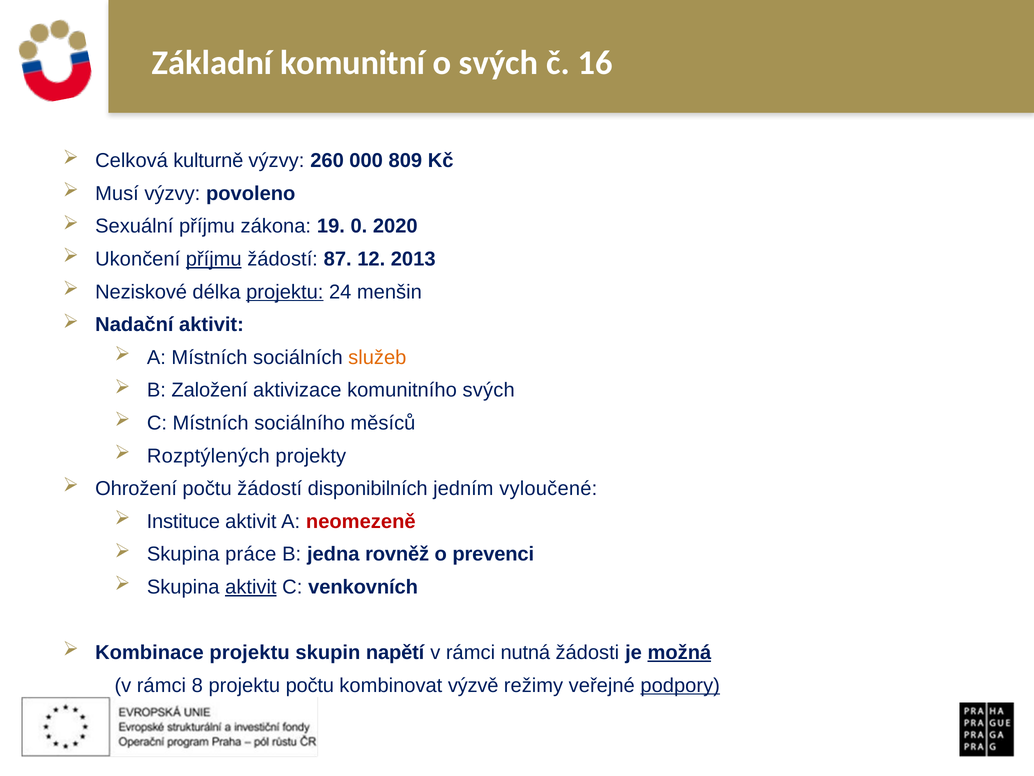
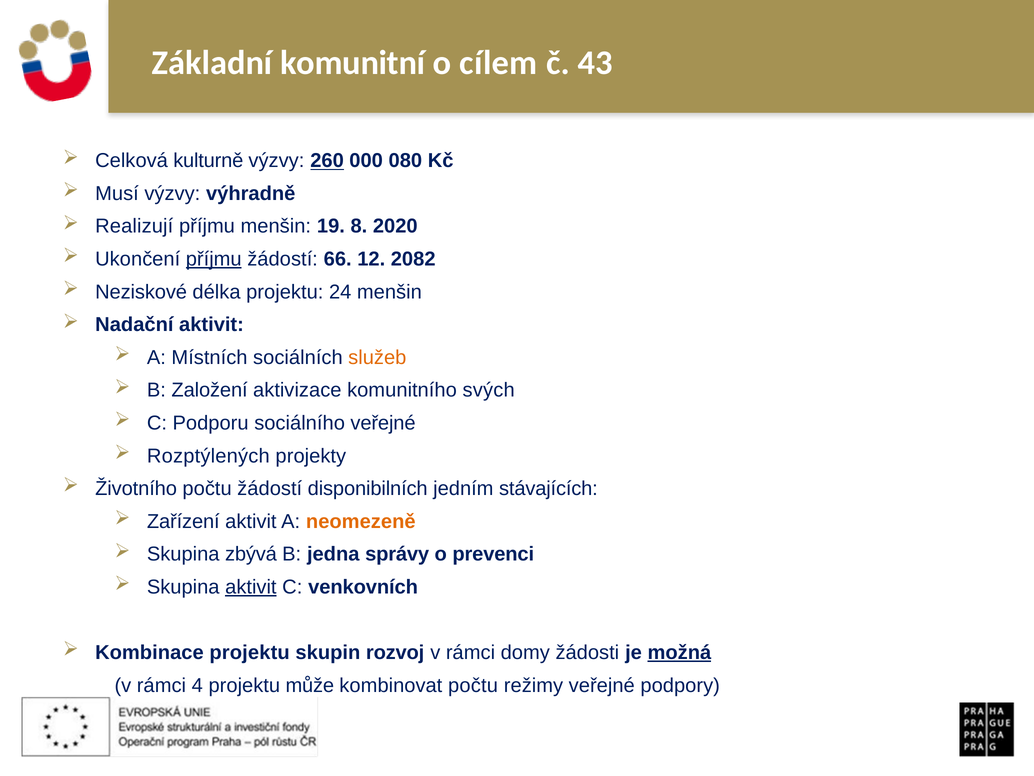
o svých: svých -> cílem
16: 16 -> 43
260 underline: none -> present
809: 809 -> 080
povoleno: povoleno -> výhradně
Sexuální: Sexuální -> Realizují
příjmu zákona: zákona -> menšin
0: 0 -> 8
87: 87 -> 66
2013: 2013 -> 2082
projektu at (285, 292) underline: present -> none
C Místních: Místních -> Podporu
sociálního měsíců: měsíců -> veřejné
Ohrožení: Ohrožení -> Životního
vyloučené: vyloučené -> stávajících
Instituce: Instituce -> Zařízení
neomezeně colour: red -> orange
práce: práce -> zbývá
rovněž: rovněž -> správy
napětí: napětí -> rozvoj
nutná: nutná -> domy
8: 8 -> 4
projektu počtu: počtu -> může
kombinovat výzvě: výzvě -> počtu
podpory underline: present -> none
